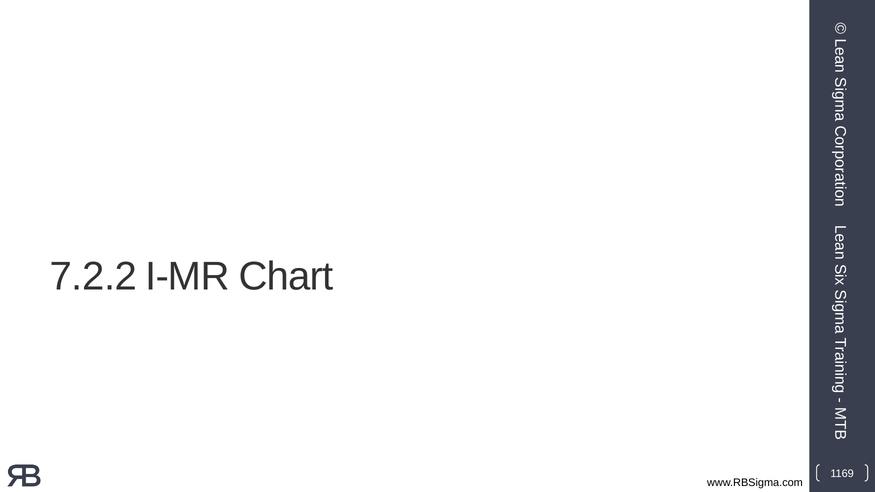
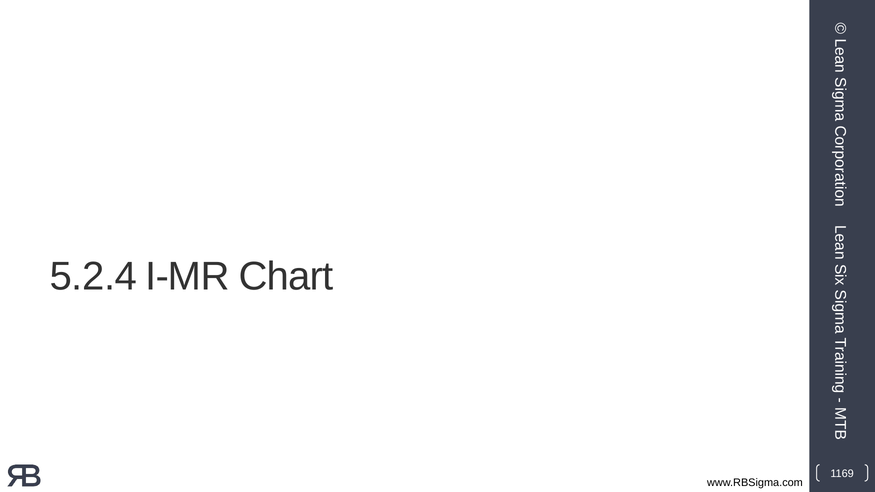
7.2.2: 7.2.2 -> 5.2.4
